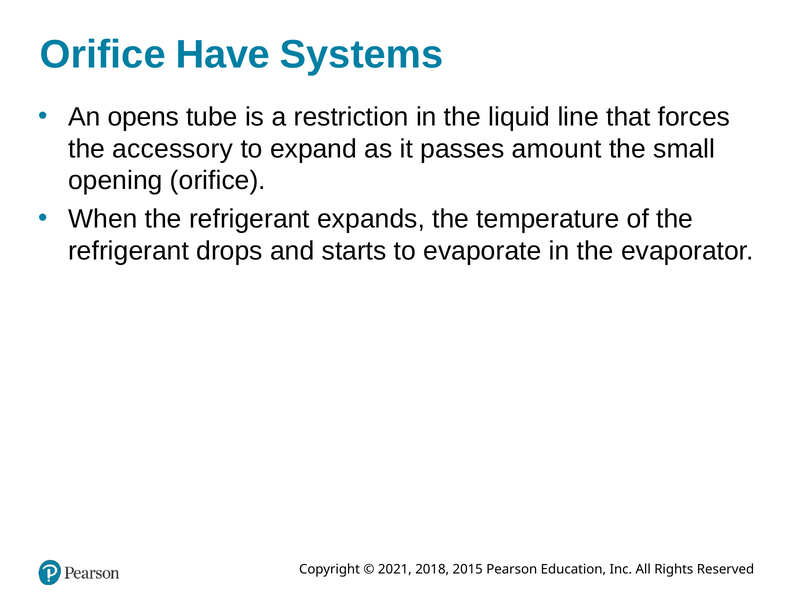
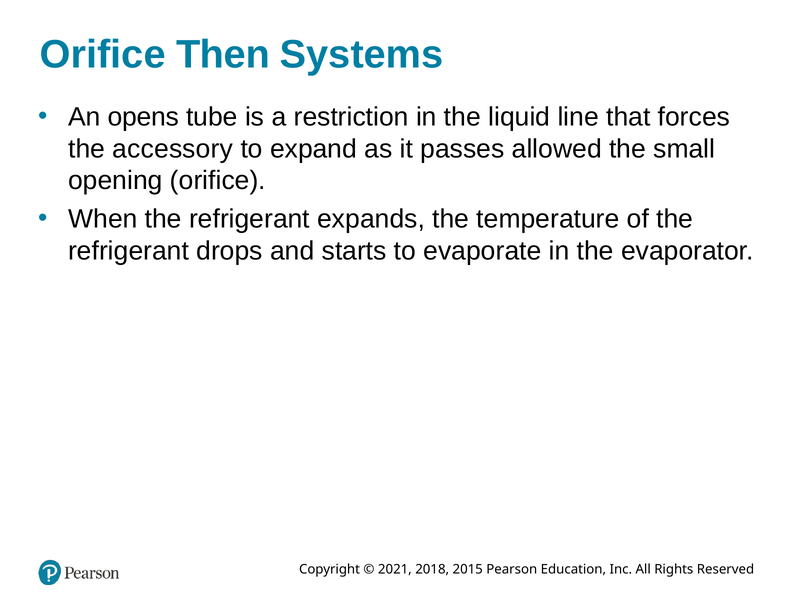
Have: Have -> Then
amount: amount -> allowed
